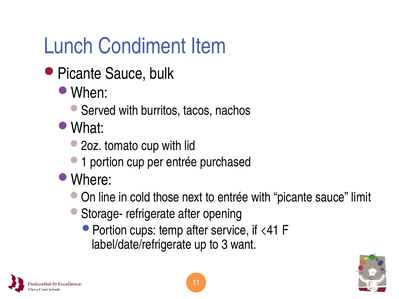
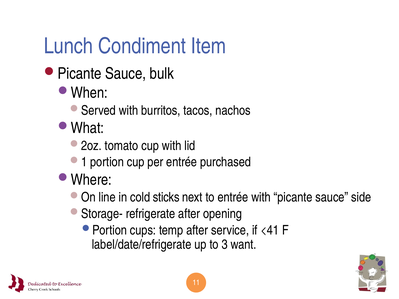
those: those -> sticks
limit: limit -> side
